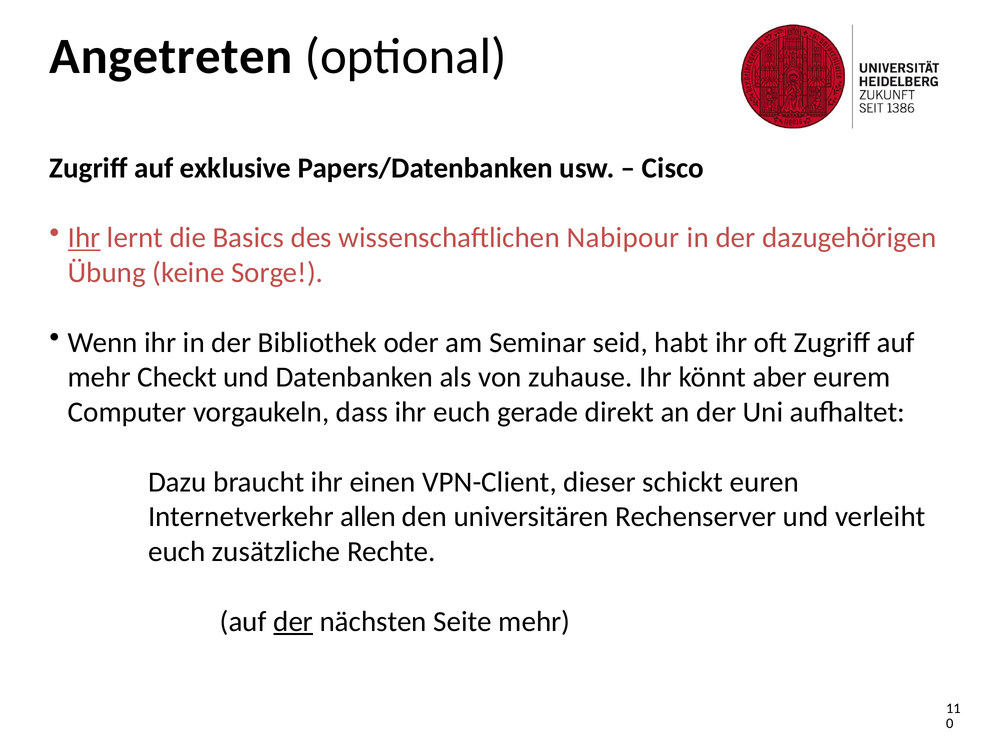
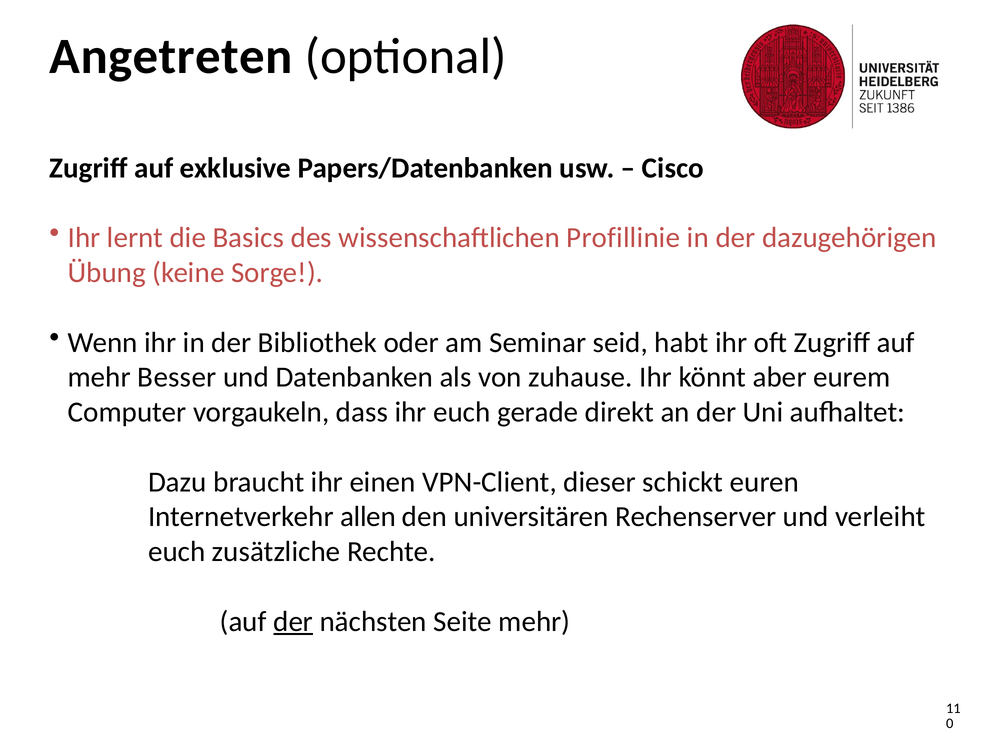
Ihr at (84, 238) underline: present -> none
Nabipour: Nabipour -> Profillinie
Checkt: Checkt -> Besser
